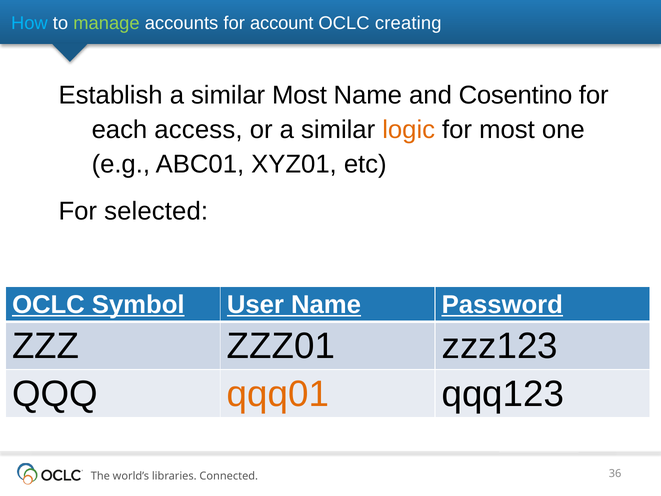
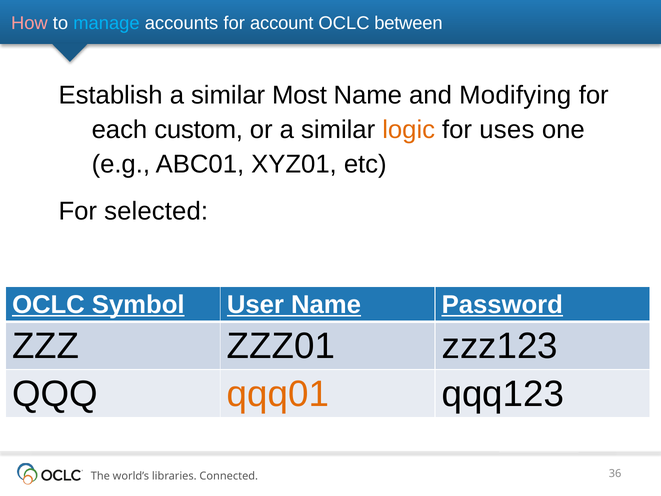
How colour: light blue -> pink
manage colour: light green -> light blue
creating: creating -> between
Cosentino: Cosentino -> Modifying
access: access -> custom
for most: most -> uses
